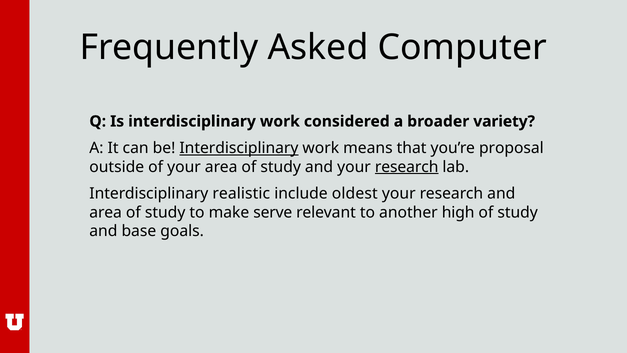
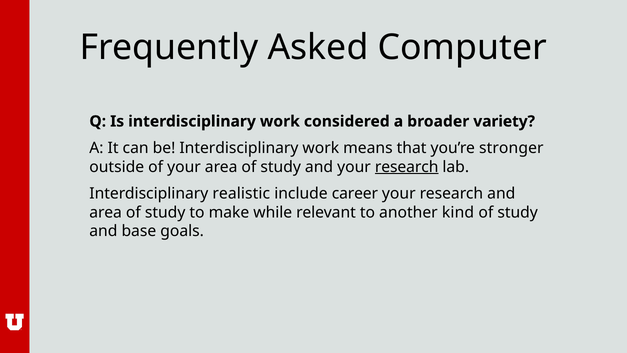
Interdisciplinary at (239, 148) underline: present -> none
proposal: proposal -> stronger
oldest: oldest -> career
serve: serve -> while
high: high -> kind
